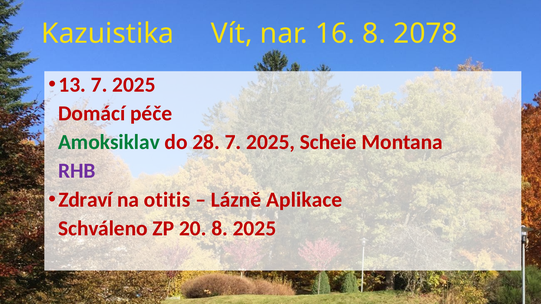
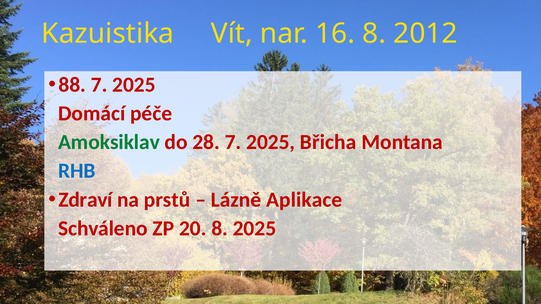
2078: 2078 -> 2012
13: 13 -> 88
Scheie: Scheie -> Břicha
RHB colour: purple -> blue
otitis: otitis -> prstů
